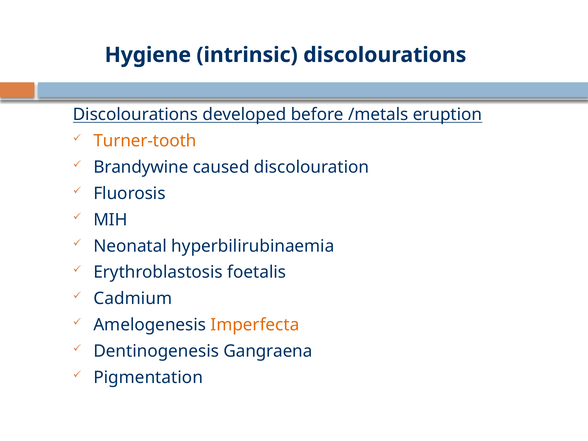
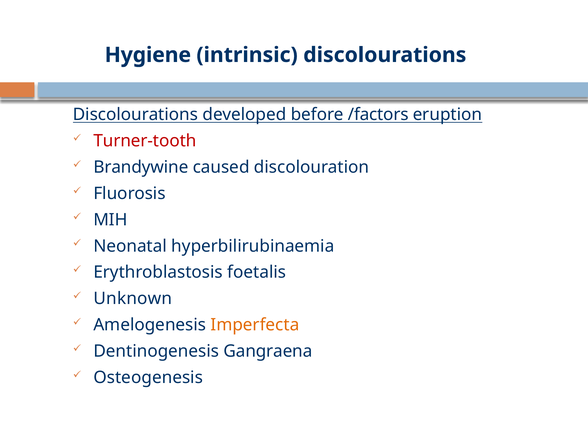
/metals: /metals -> /factors
Turner-tooth colour: orange -> red
Cadmium: Cadmium -> Unknown
Pigmentation: Pigmentation -> Osteogenesis
